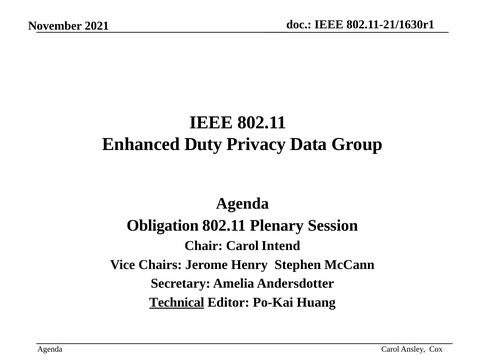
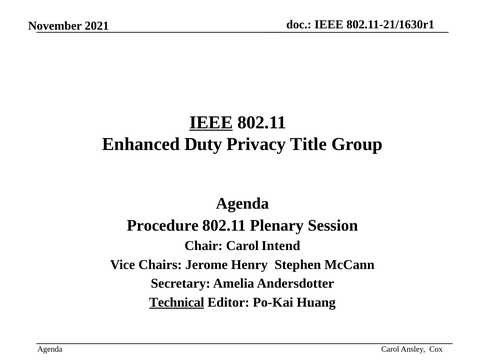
IEEE at (211, 122) underline: none -> present
Data: Data -> Title
Obligation: Obligation -> Procedure
